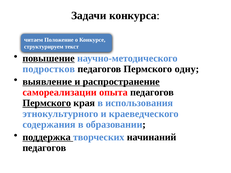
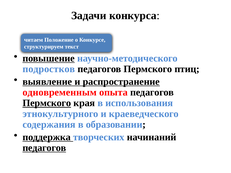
одну: одну -> птиц
самореализации: самореализации -> одновременным
педагогов at (44, 148) underline: none -> present
